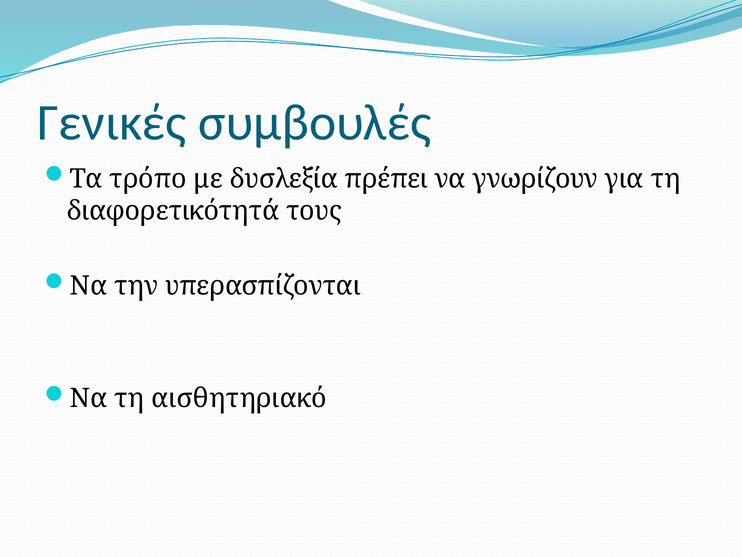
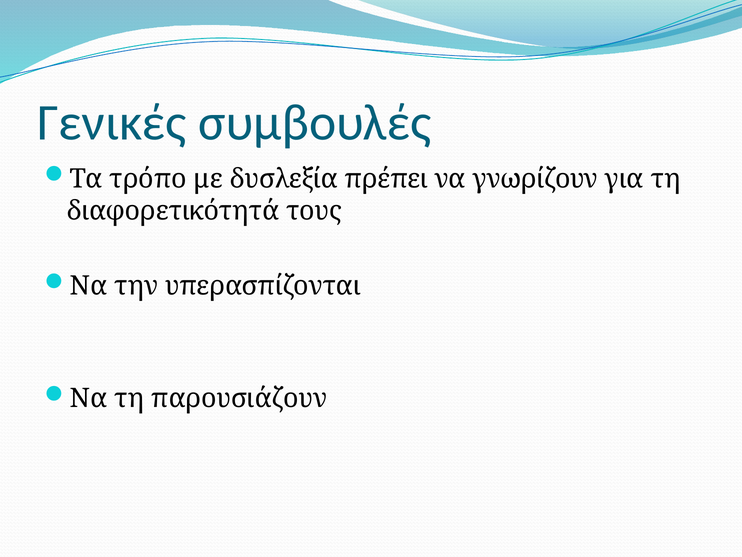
αισθητηριακό: αισθητηριακό -> παρουσιάζουν
